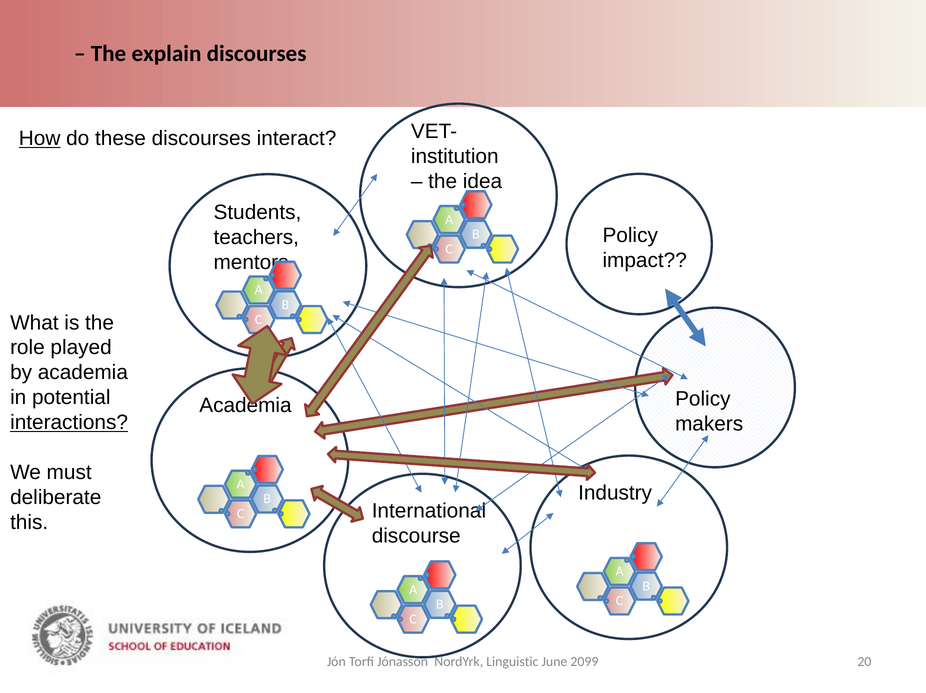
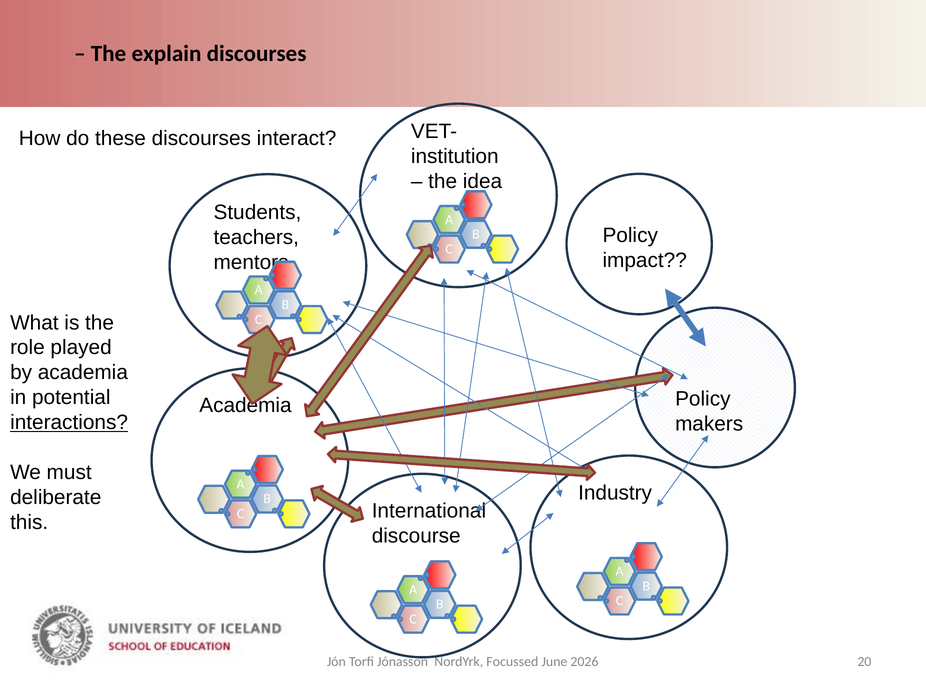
How underline: present -> none
Linguistic: Linguistic -> Focussed
2099: 2099 -> 2026
